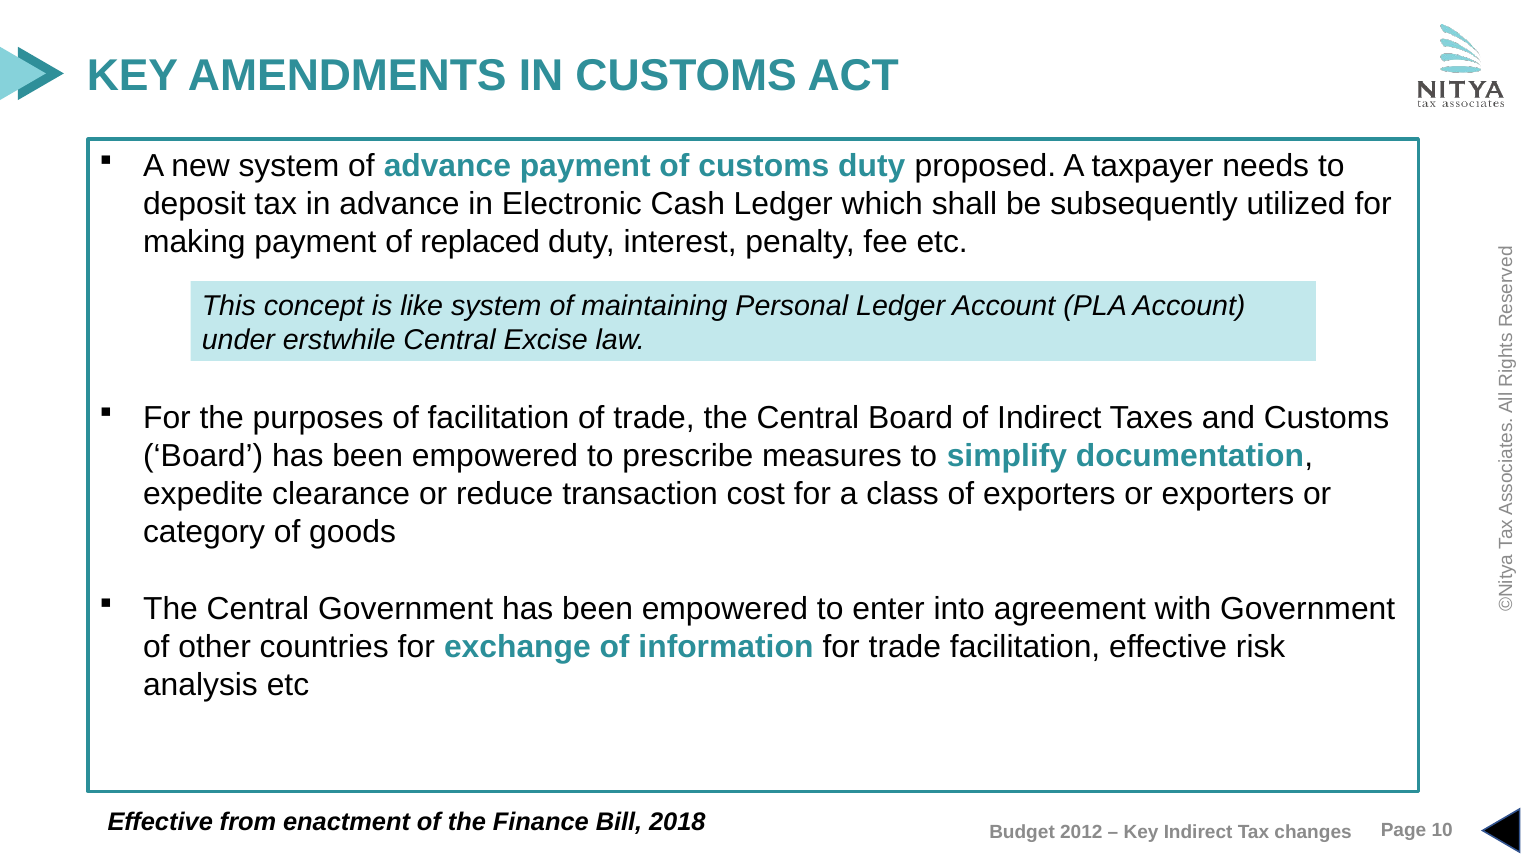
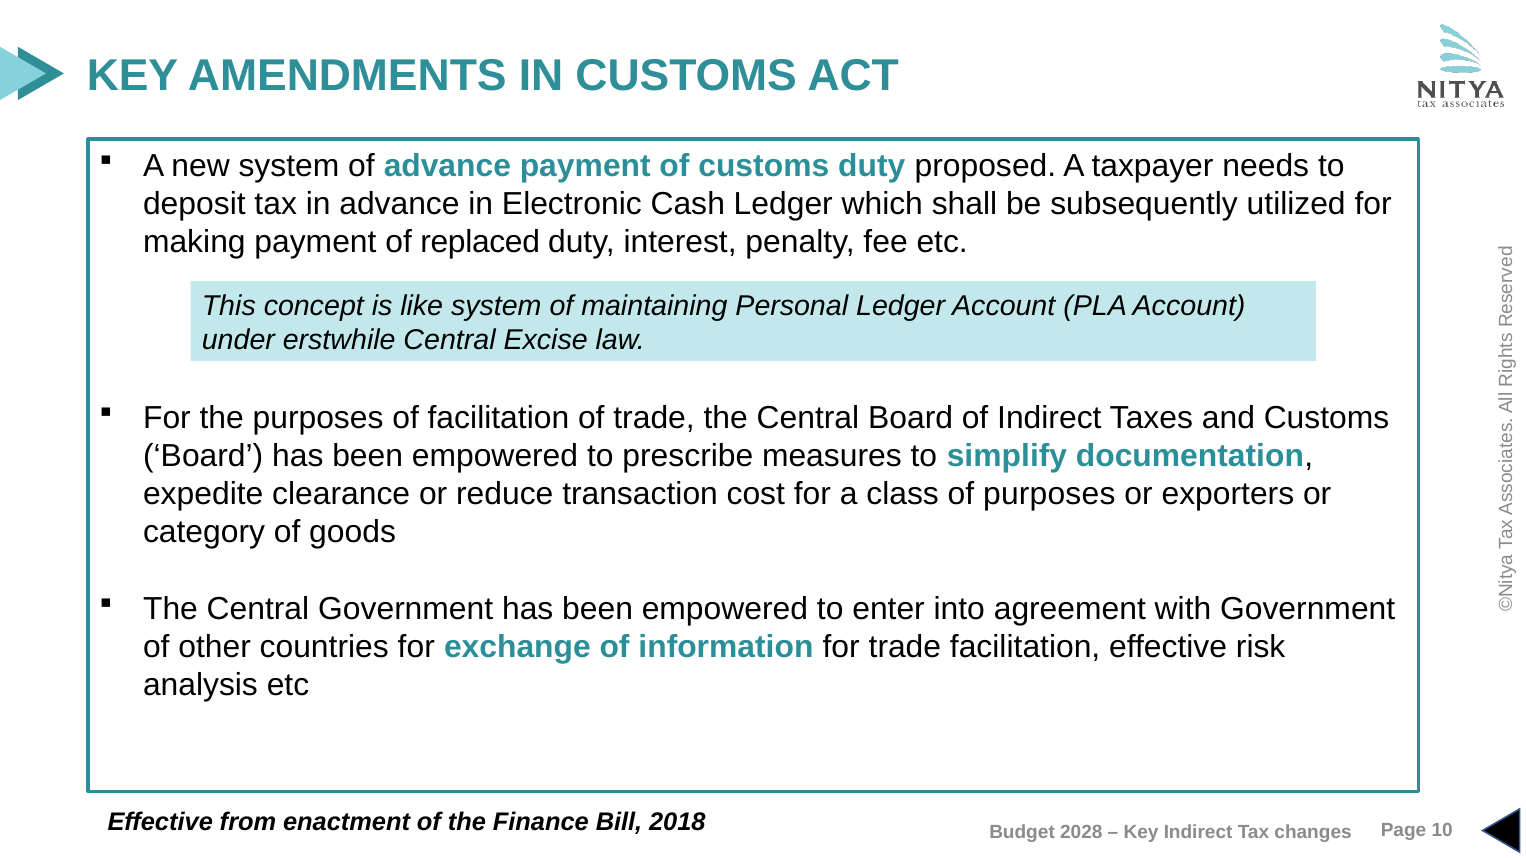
of exporters: exporters -> purposes
2012: 2012 -> 2028
